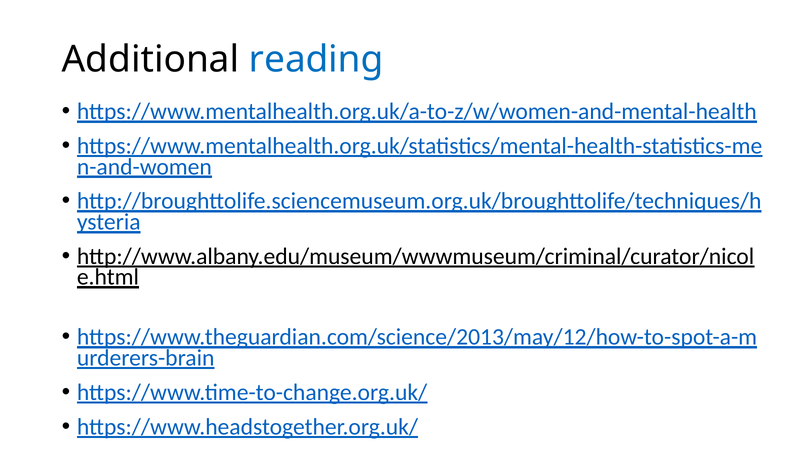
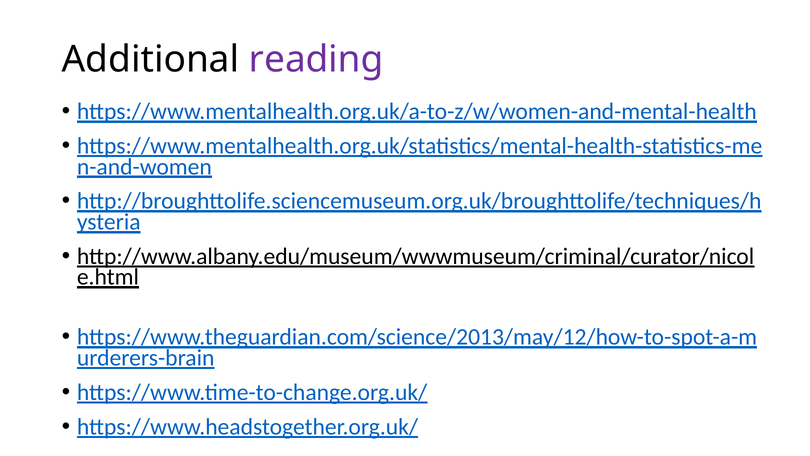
reading colour: blue -> purple
